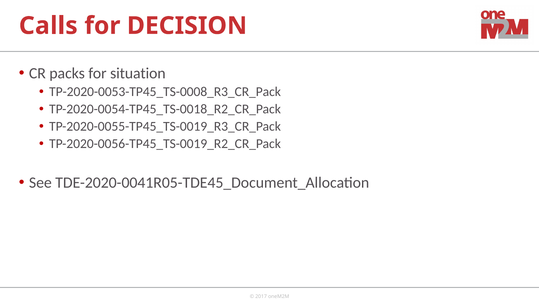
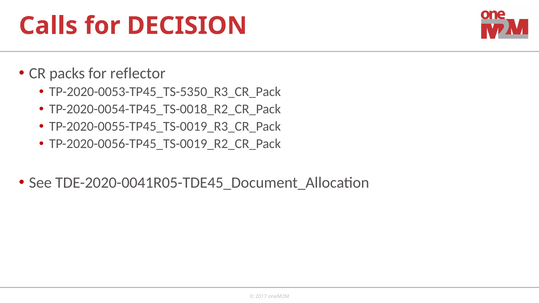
situation: situation -> reflector
TP-2020-0053-TP45_TS-0008_R3_CR_Pack: TP-2020-0053-TP45_TS-0008_R3_CR_Pack -> TP-2020-0053-TP45_TS-5350_R3_CR_Pack
